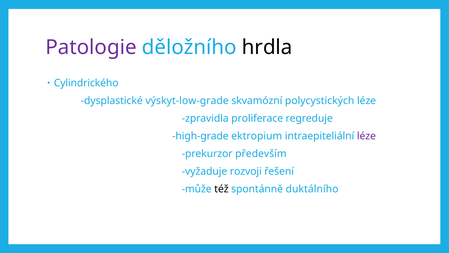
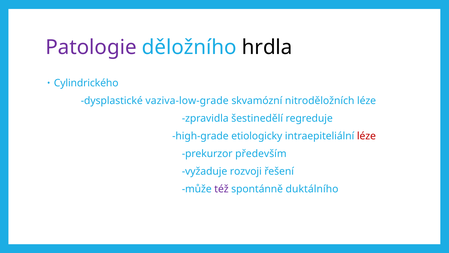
výskyt-low-grade: výskyt-low-grade -> vaziva-low-grade
polycystických: polycystických -> nitroděložních
proliferace: proliferace -> šestinedělí
ektropium: ektropium -> etiologicky
léze at (366, 136) colour: purple -> red
též colour: black -> purple
